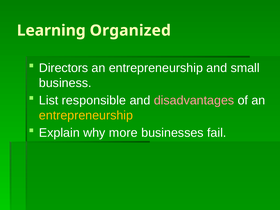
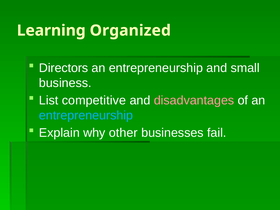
responsible: responsible -> competitive
entrepreneurship at (86, 115) colour: yellow -> light blue
more: more -> other
